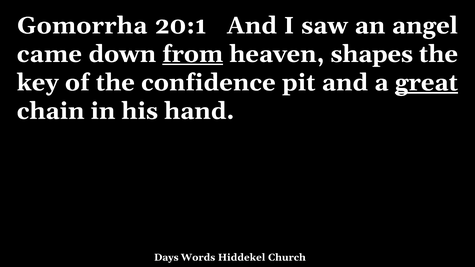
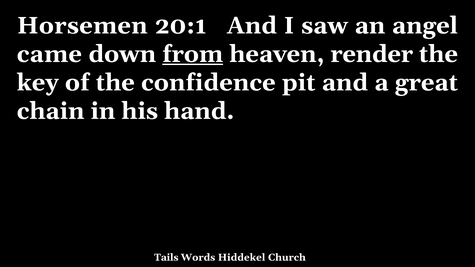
Gomorrha: Gomorrha -> Horsemen
shapes: shapes -> render
great underline: present -> none
Days: Days -> Tails
